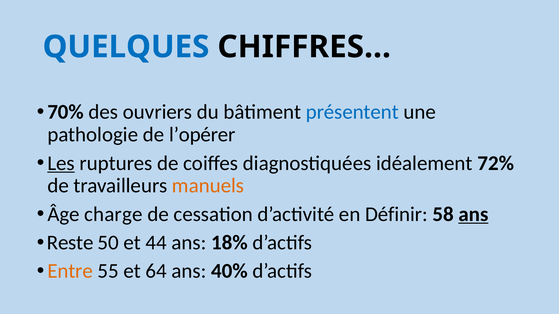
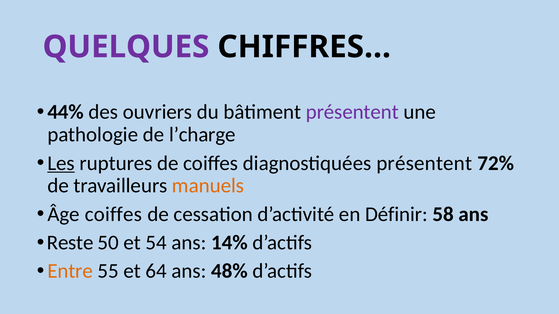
QUELQUES colour: blue -> purple
70%: 70% -> 44%
présentent at (352, 112) colour: blue -> purple
l’opérer: l’opérer -> l’charge
diagnostiquées idéalement: idéalement -> présentent
Âge charge: charge -> coiffes
ans at (473, 214) underline: present -> none
44: 44 -> 54
18%: 18% -> 14%
40%: 40% -> 48%
